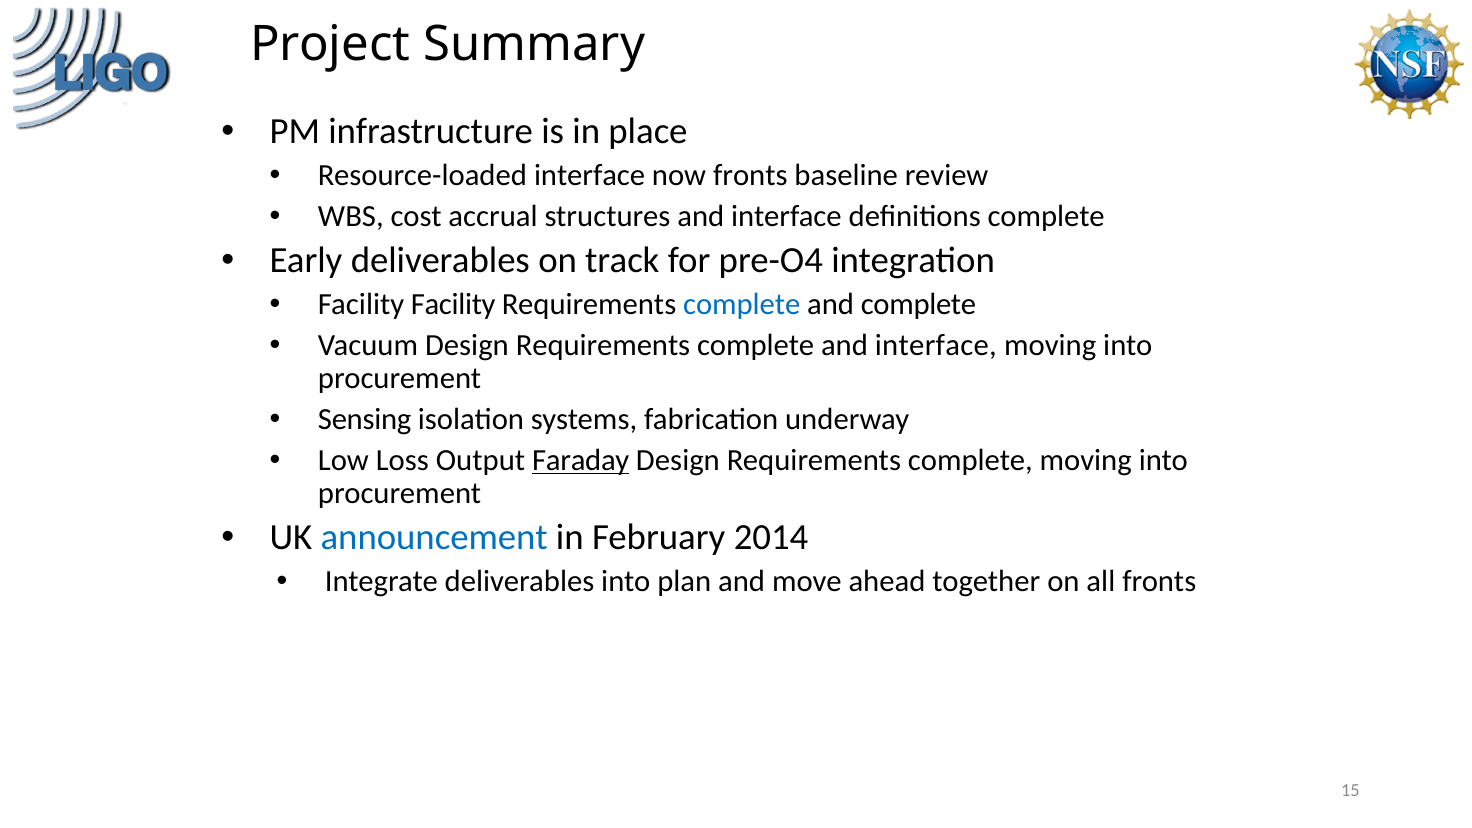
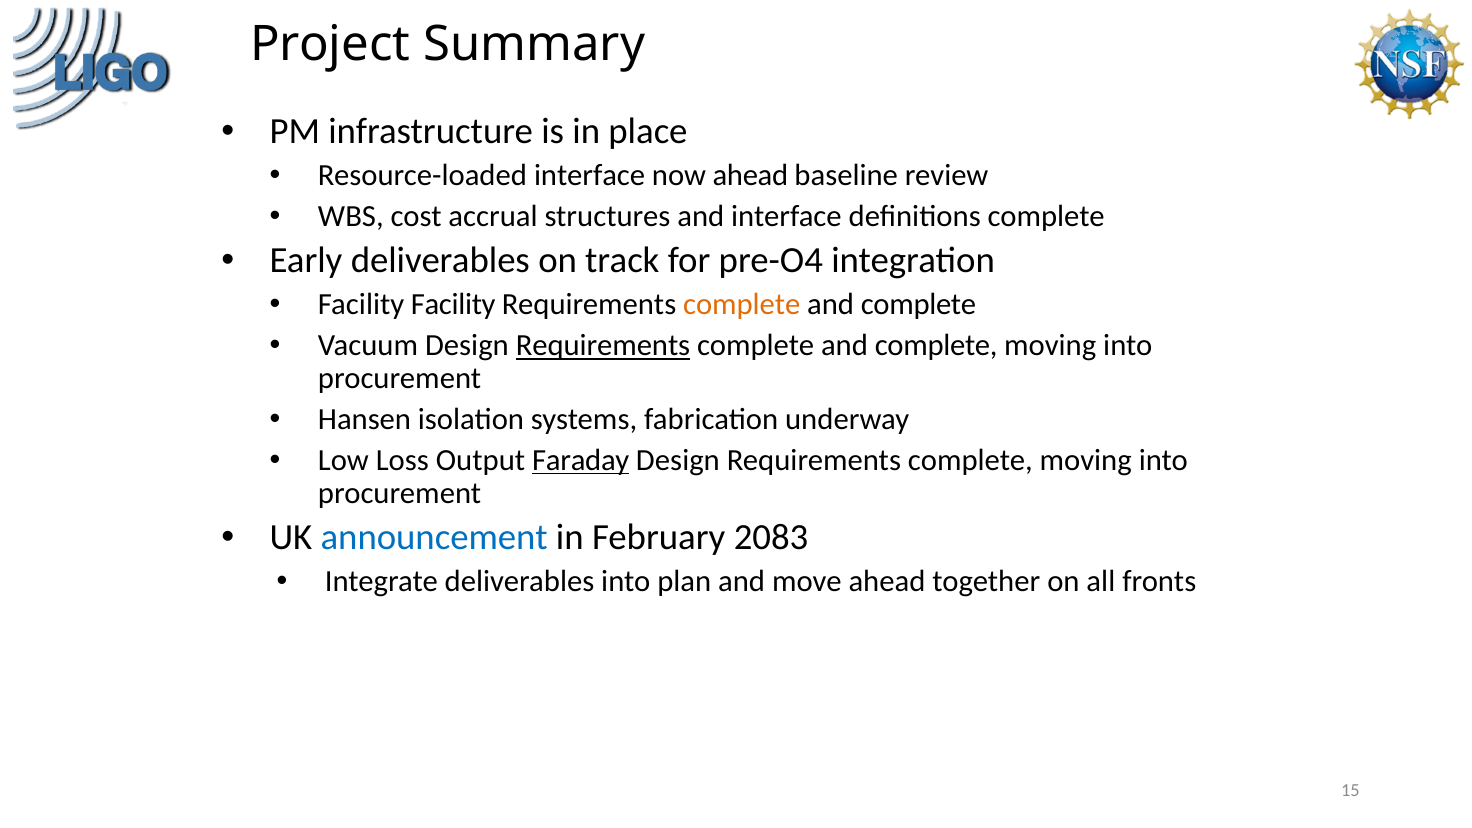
now fronts: fronts -> ahead
complete at (742, 305) colour: blue -> orange
Requirements at (603, 345) underline: none -> present
interface at (936, 345): interface -> complete
Sensing: Sensing -> Hansen
2014: 2014 -> 2083
